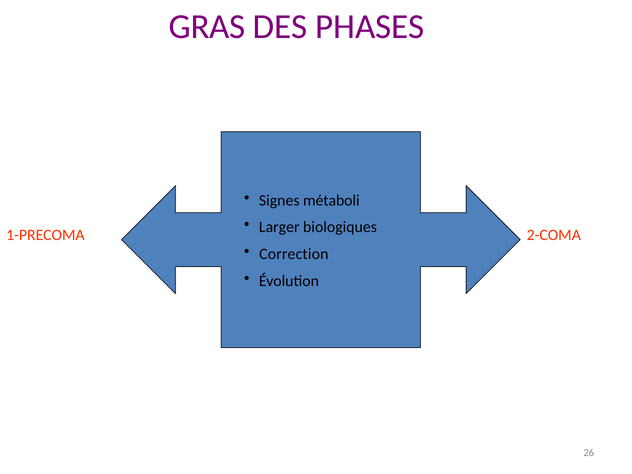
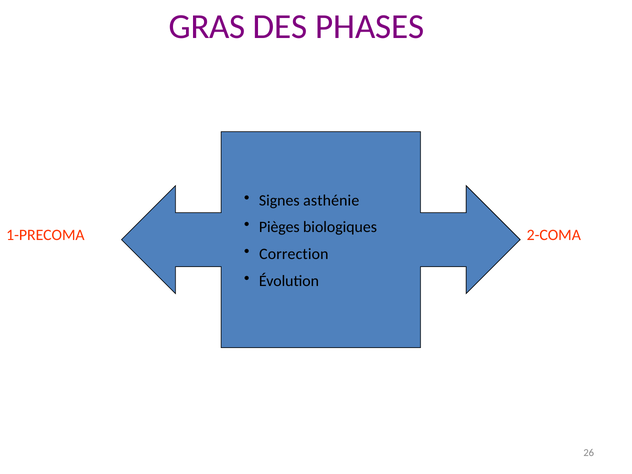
métaboli: métaboli -> asthénie
Larger: Larger -> Pièges
